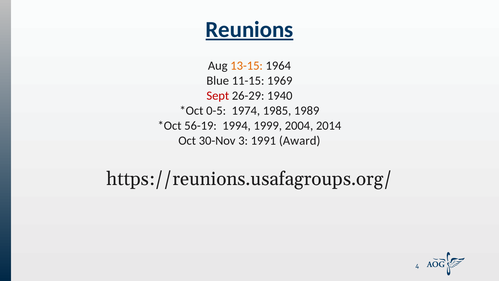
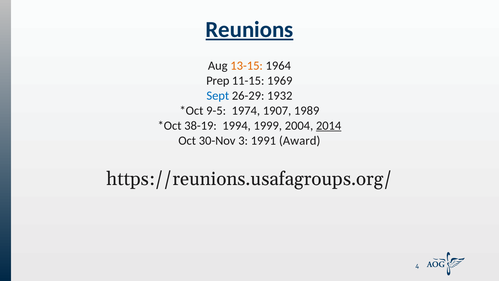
Blue: Blue -> Prep
Sept colour: red -> blue
1940: 1940 -> 1932
0-5: 0-5 -> 9-5
1985: 1985 -> 1907
56-19: 56-19 -> 38-19
2014 underline: none -> present
